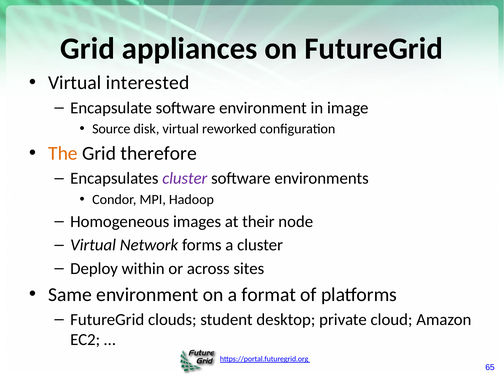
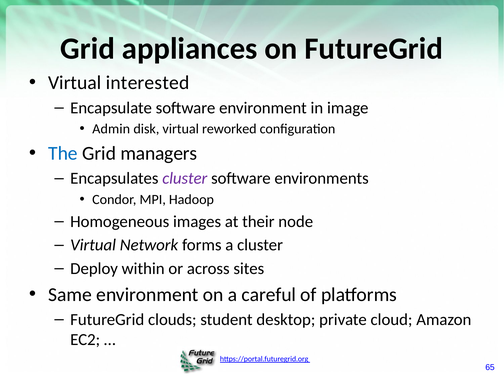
Source: Source -> Admin
The colour: orange -> blue
therefore: therefore -> managers
format: format -> careful
